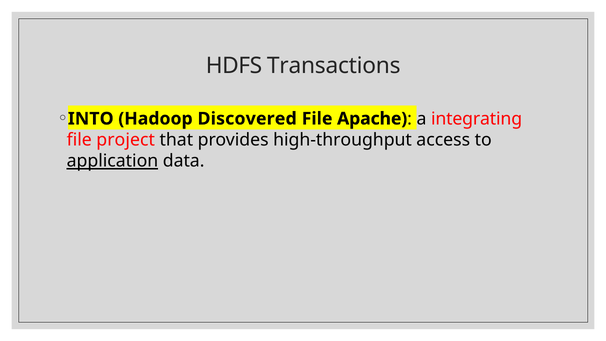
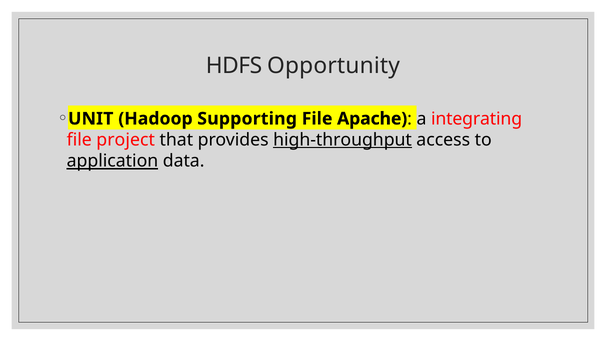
Transactions: Transactions -> Opportunity
INTO: INTO -> UNIT
Discovered: Discovered -> Supporting
high-throughput underline: none -> present
